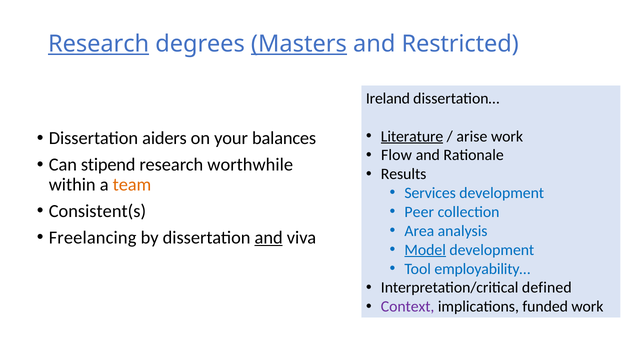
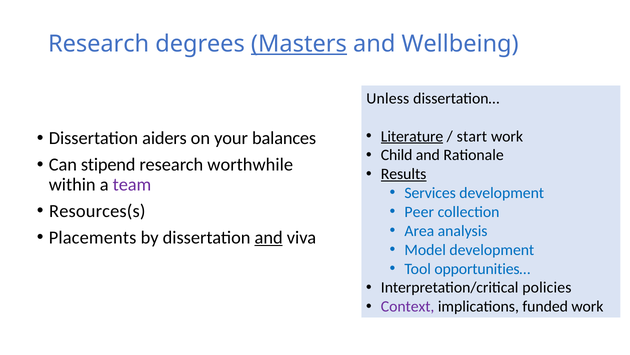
Research at (99, 44) underline: present -> none
Restricted: Restricted -> Wellbeing
Ireland: Ireland -> Unless
arise: arise -> start
Flow: Flow -> Child
Results underline: none -> present
team colour: orange -> purple
Consistent(s: Consistent(s -> Resources(s
Freelancing: Freelancing -> Placements
Model underline: present -> none
employability…: employability… -> opportunities…
defined: defined -> policies
